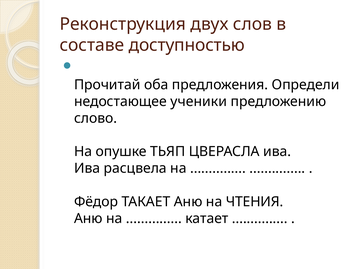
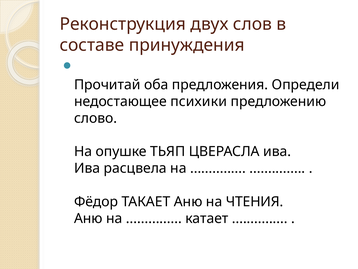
доступностью: доступностью -> принуждения
ученики: ученики -> психики
